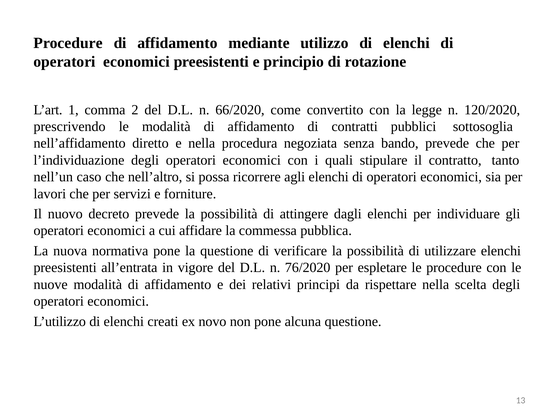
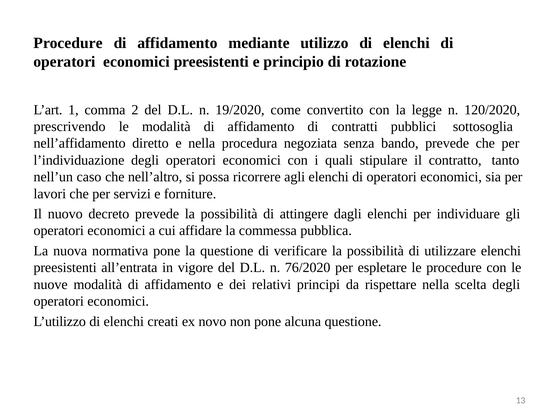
66/2020: 66/2020 -> 19/2020
